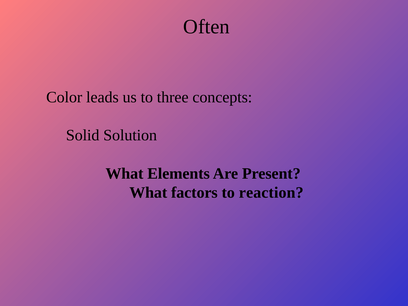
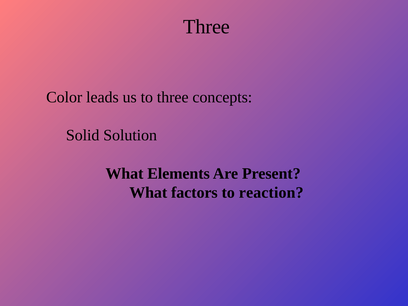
Often at (207, 27): Often -> Three
